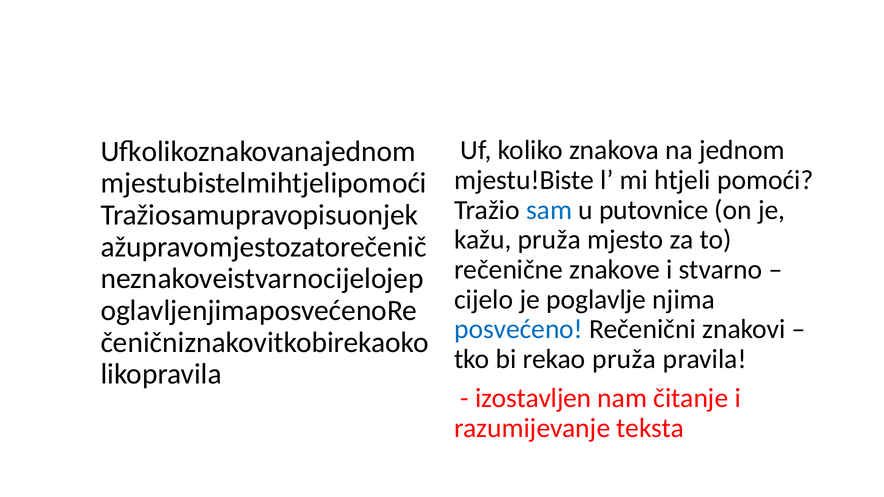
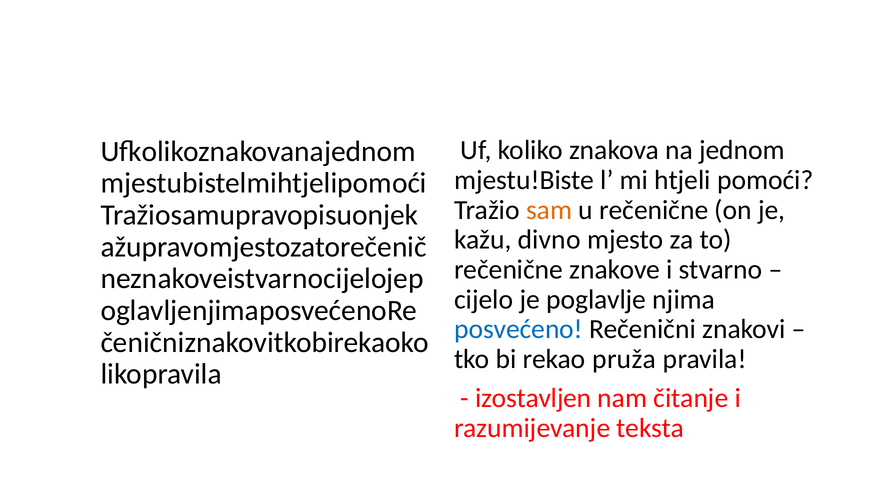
sam colour: blue -> orange
u putovnice: putovnice -> rečenične
kažu pruža: pruža -> divno
